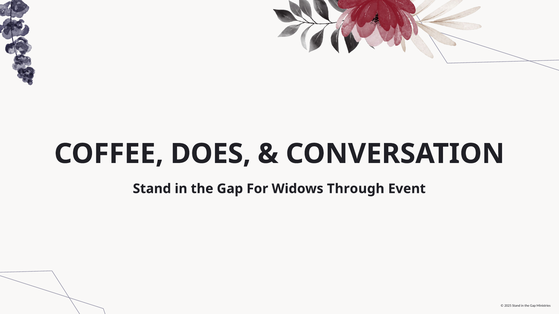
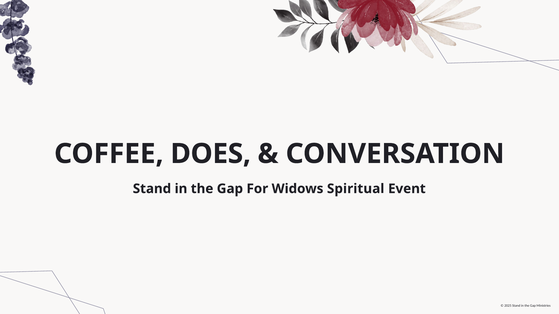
Through: Through -> Spiritual
